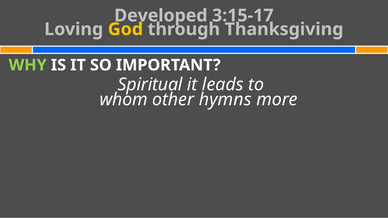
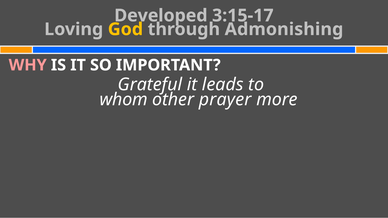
Thanksgiving: Thanksgiving -> Admonishing
WHY colour: light green -> pink
Spiritual: Spiritual -> Grateful
hymns: hymns -> prayer
